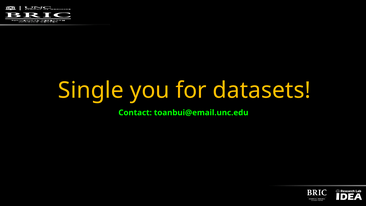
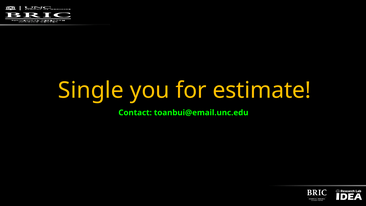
datasets: datasets -> estimate
